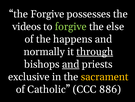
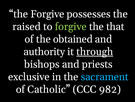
videos: videos -> raised
else: else -> that
happens: happens -> obtained
normally: normally -> authority
and at (71, 64) underline: present -> none
sacrament colour: yellow -> light blue
886: 886 -> 982
